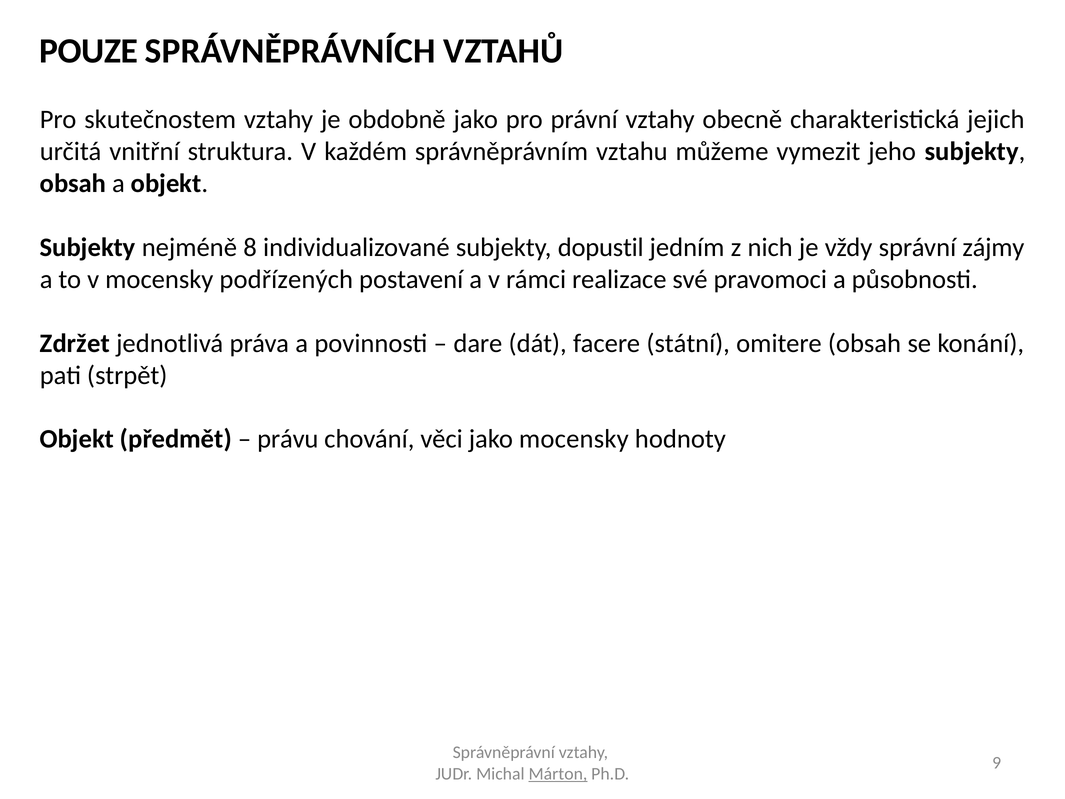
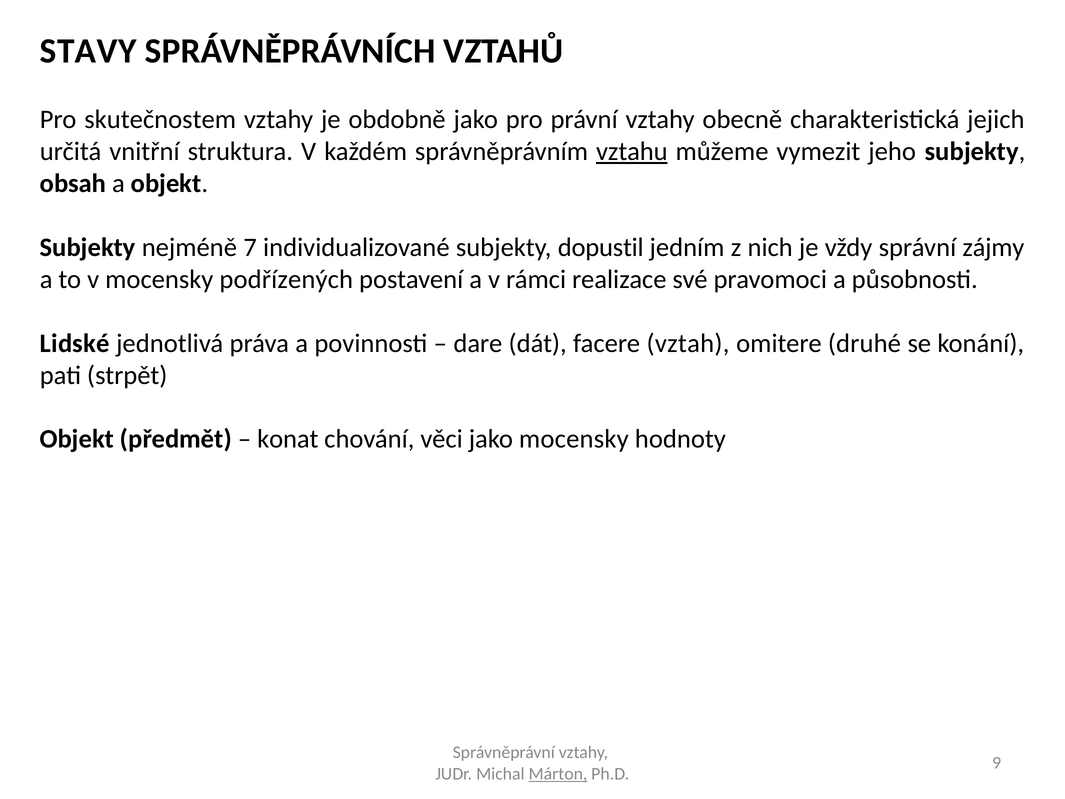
POUZE: POUZE -> STAVY
vztahu underline: none -> present
8: 8 -> 7
Zdržet: Zdržet -> Lidské
státní: státní -> vztah
omitere obsah: obsah -> druhé
právu: právu -> konat
